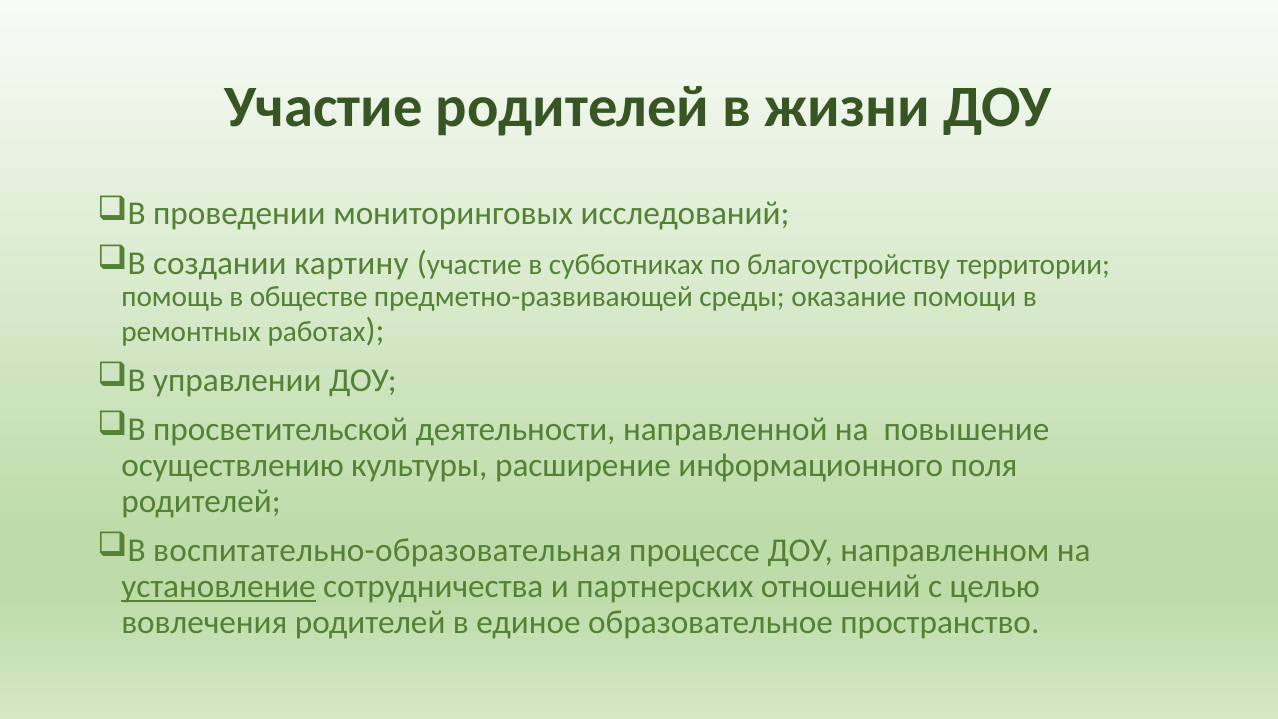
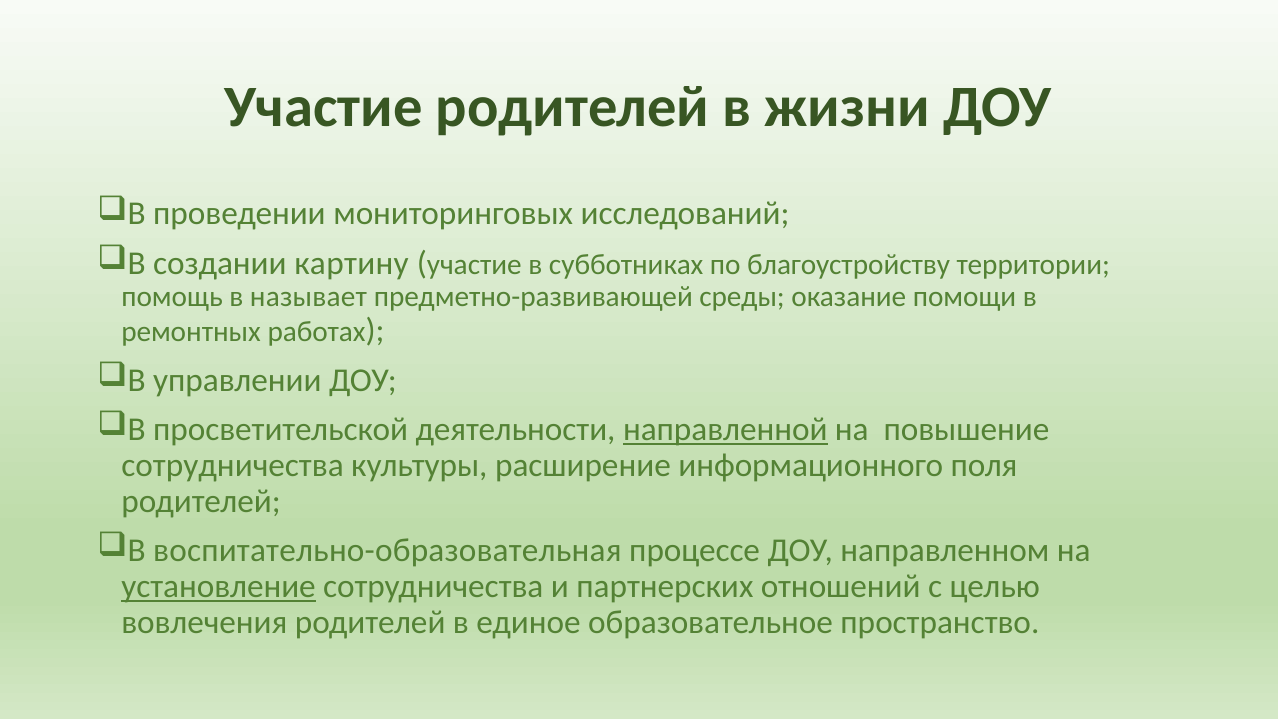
обществе: обществе -> называет
направленной underline: none -> present
осуществлению at (233, 465): осуществлению -> сотрудничества
